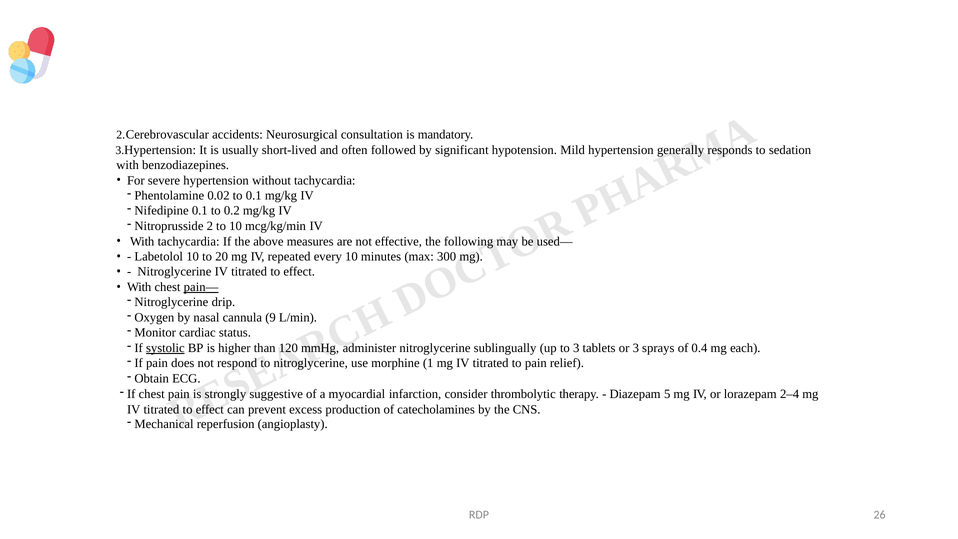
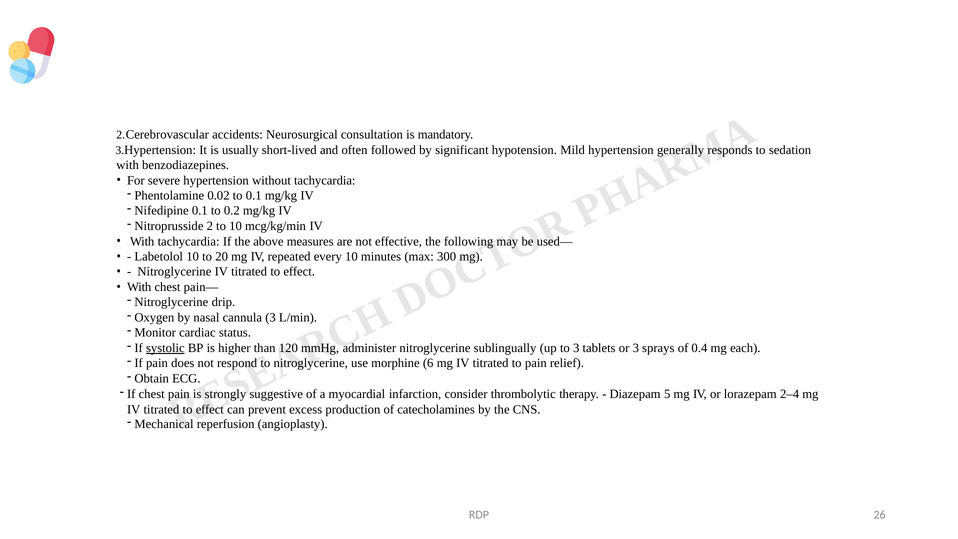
pain— underline: present -> none
cannula 9: 9 -> 3
1: 1 -> 6
